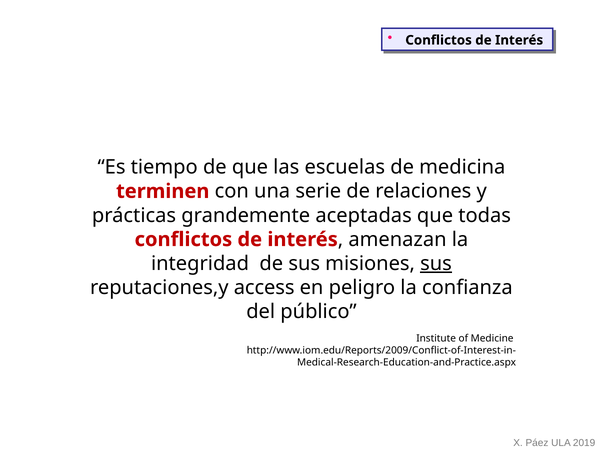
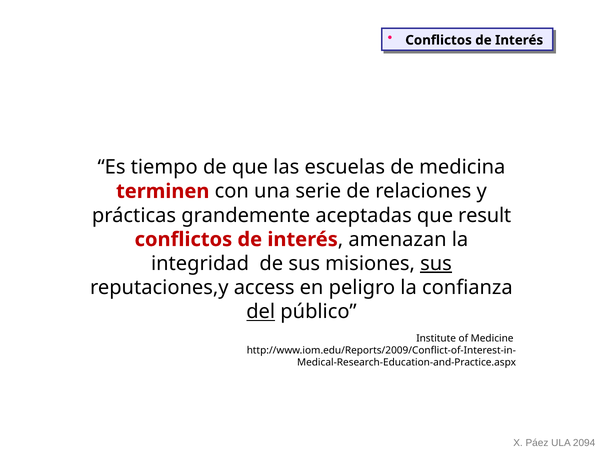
todas: todas -> result
del underline: none -> present
2019: 2019 -> 2094
